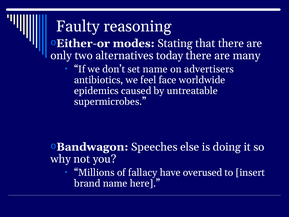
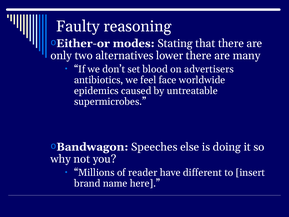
today: today -> lower
set name: name -> blood
fallacy: fallacy -> reader
overused: overused -> different
